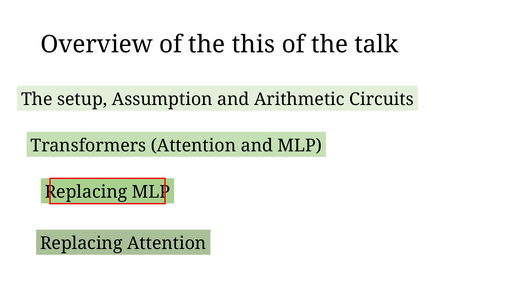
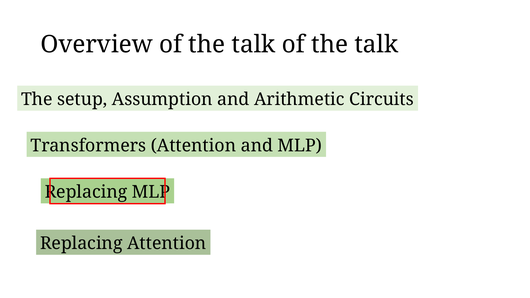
Overview of the this: this -> talk
